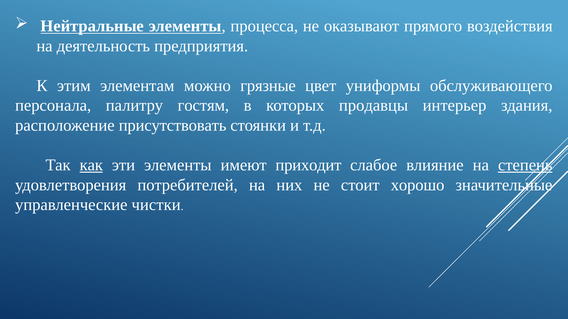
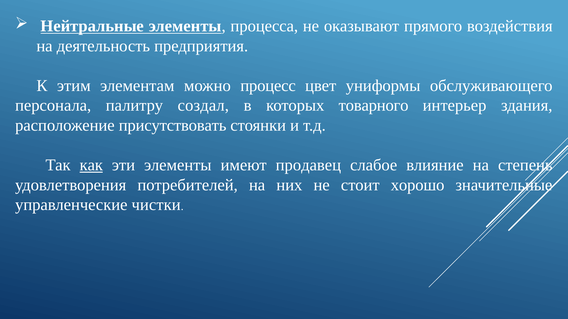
грязные: грязные -> процесс
гостям: гостям -> создал
продавцы: продавцы -> товарного
приходит: приходит -> продавец
степень underline: present -> none
